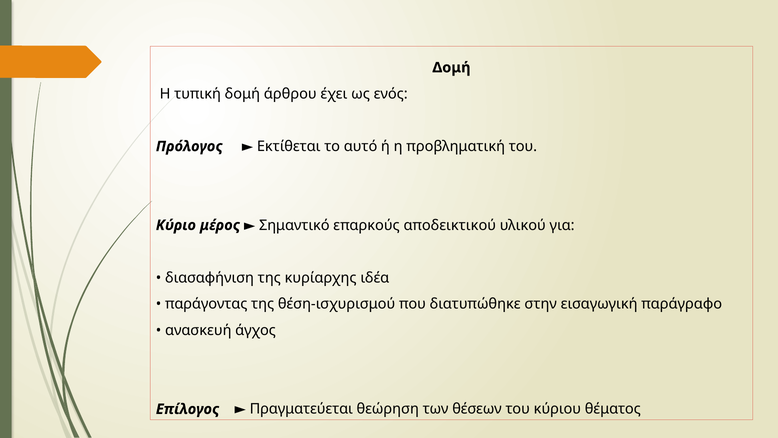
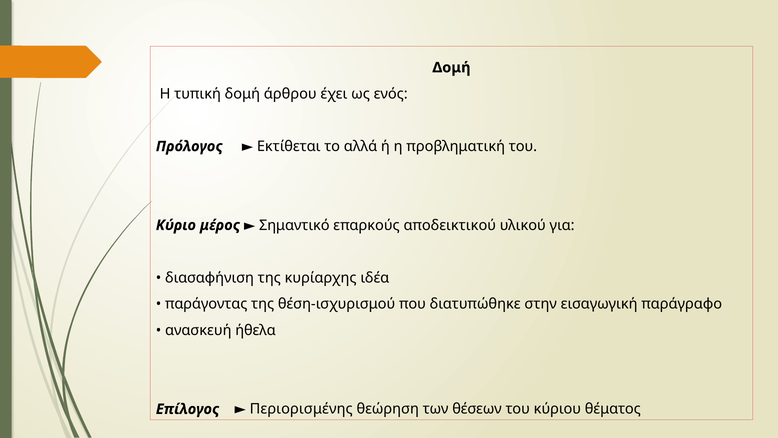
αυτό: αυτό -> αλλά
άγχος: άγχος -> ήθελα
Πραγματεύεται: Πραγματεύεται -> Περιορισμένης
